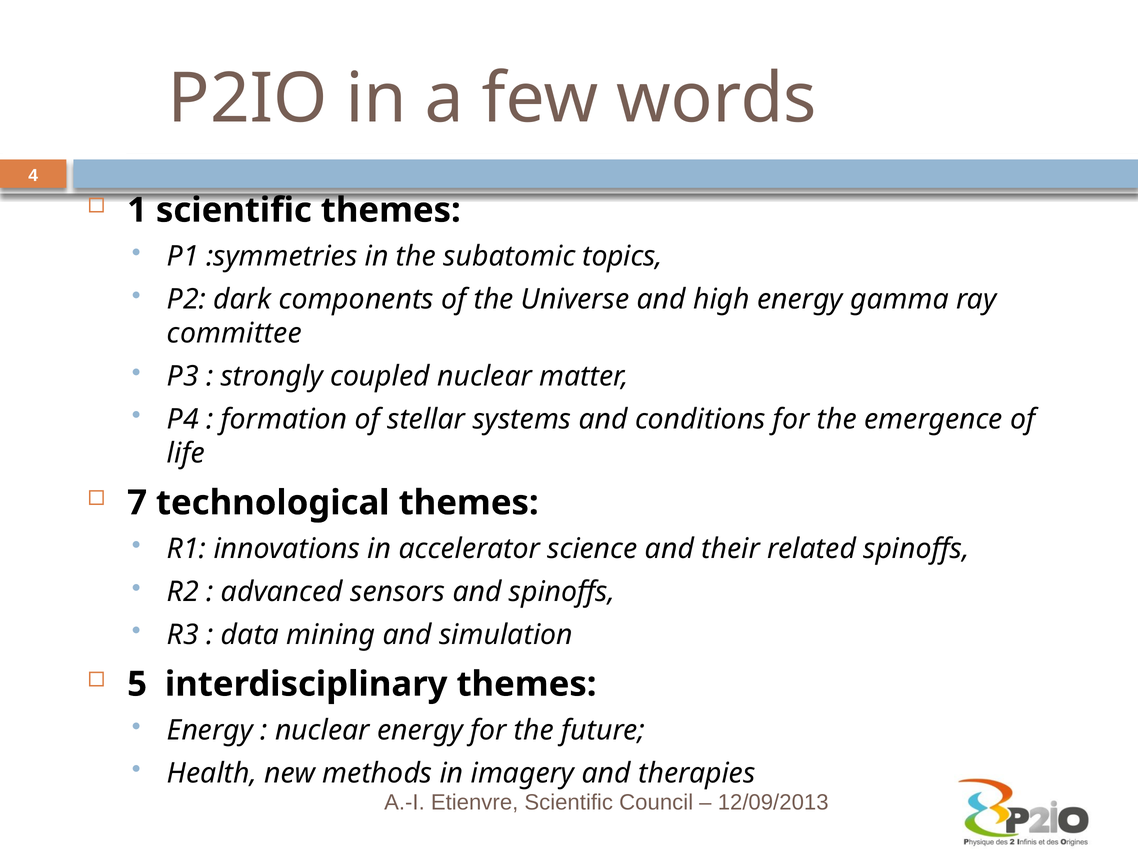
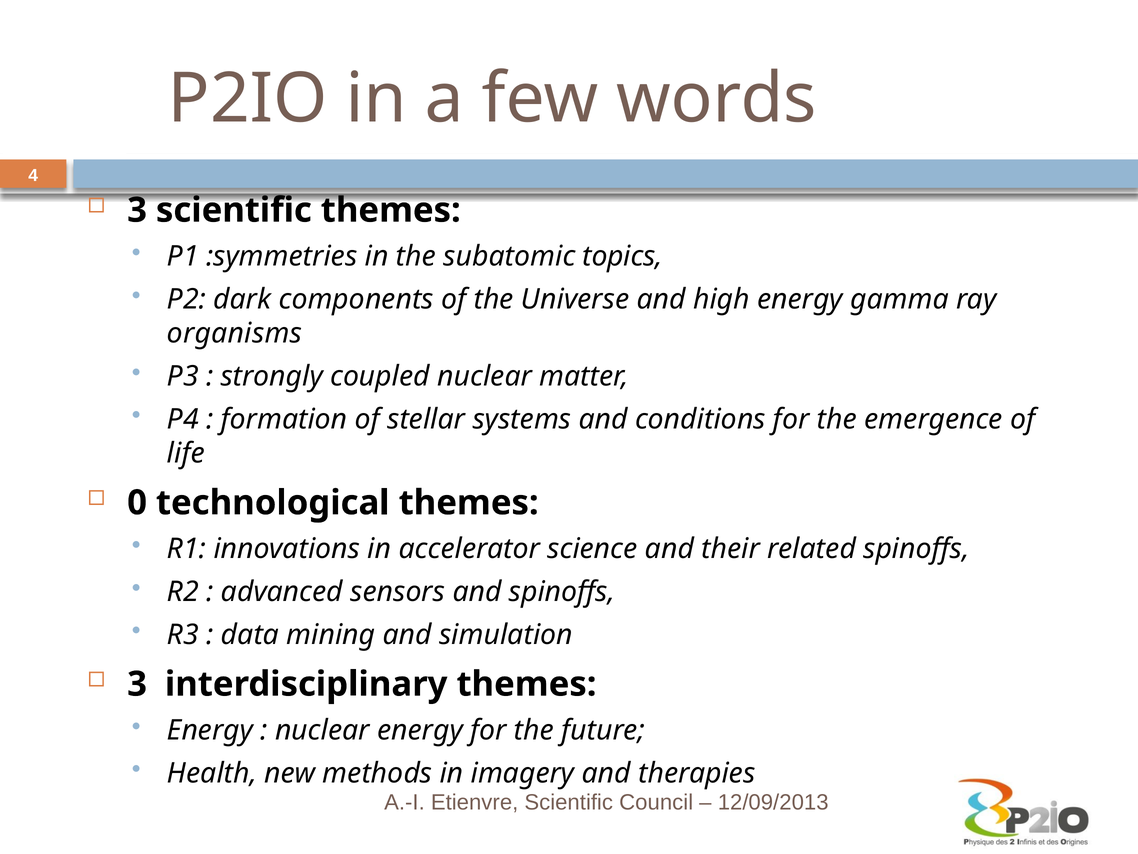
1 at (137, 210): 1 -> 3
committee: committee -> organisms
7: 7 -> 0
5 at (137, 684): 5 -> 3
